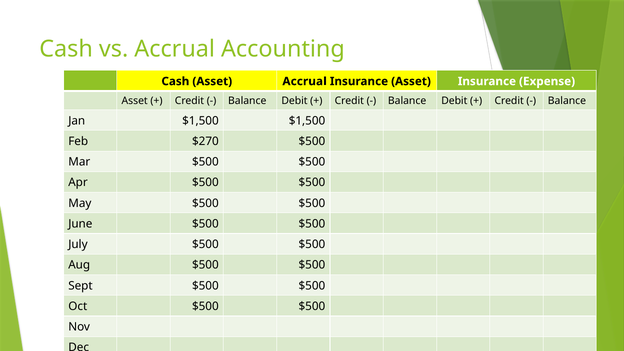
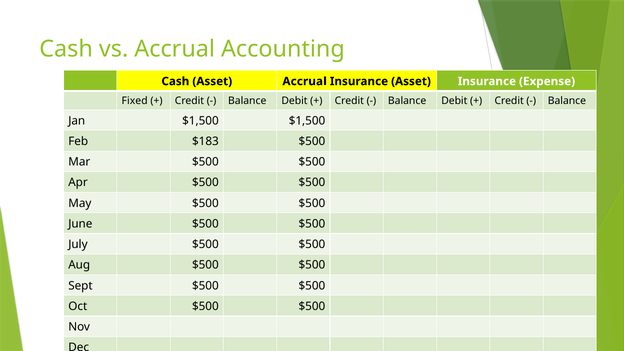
Asset at (135, 101): Asset -> Fixed
$270: $270 -> $183
